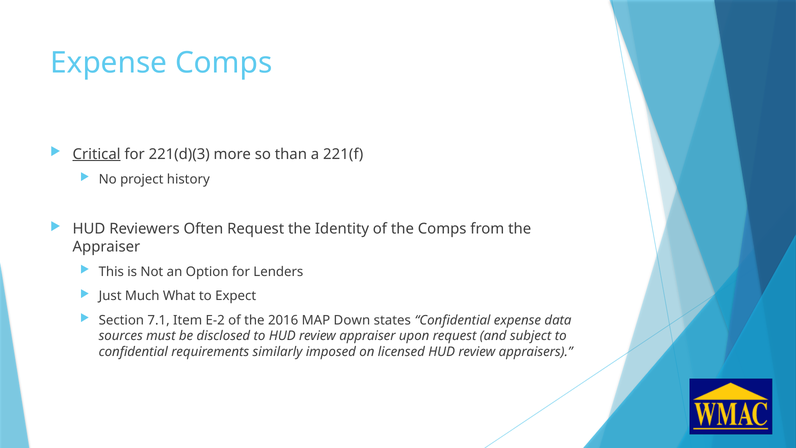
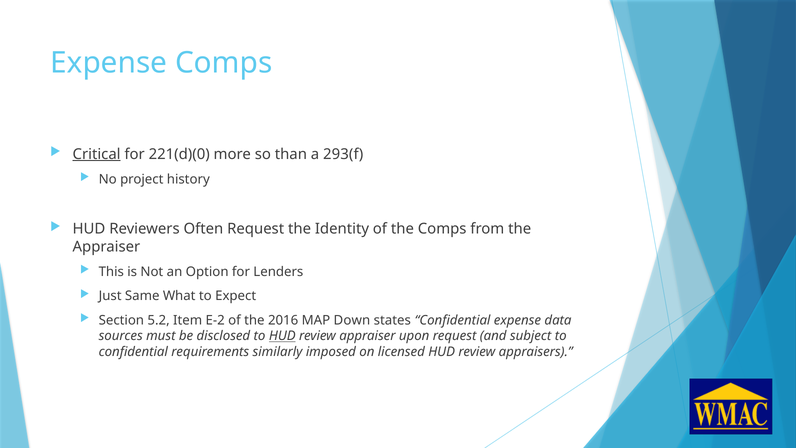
221(d)(3: 221(d)(3 -> 221(d)(0
221(f: 221(f -> 293(f
Much: Much -> Same
7.1: 7.1 -> 5.2
HUD at (282, 336) underline: none -> present
